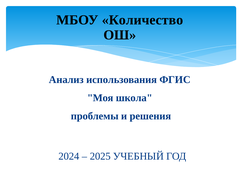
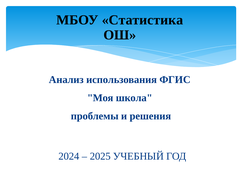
Количество: Количество -> Статистика
